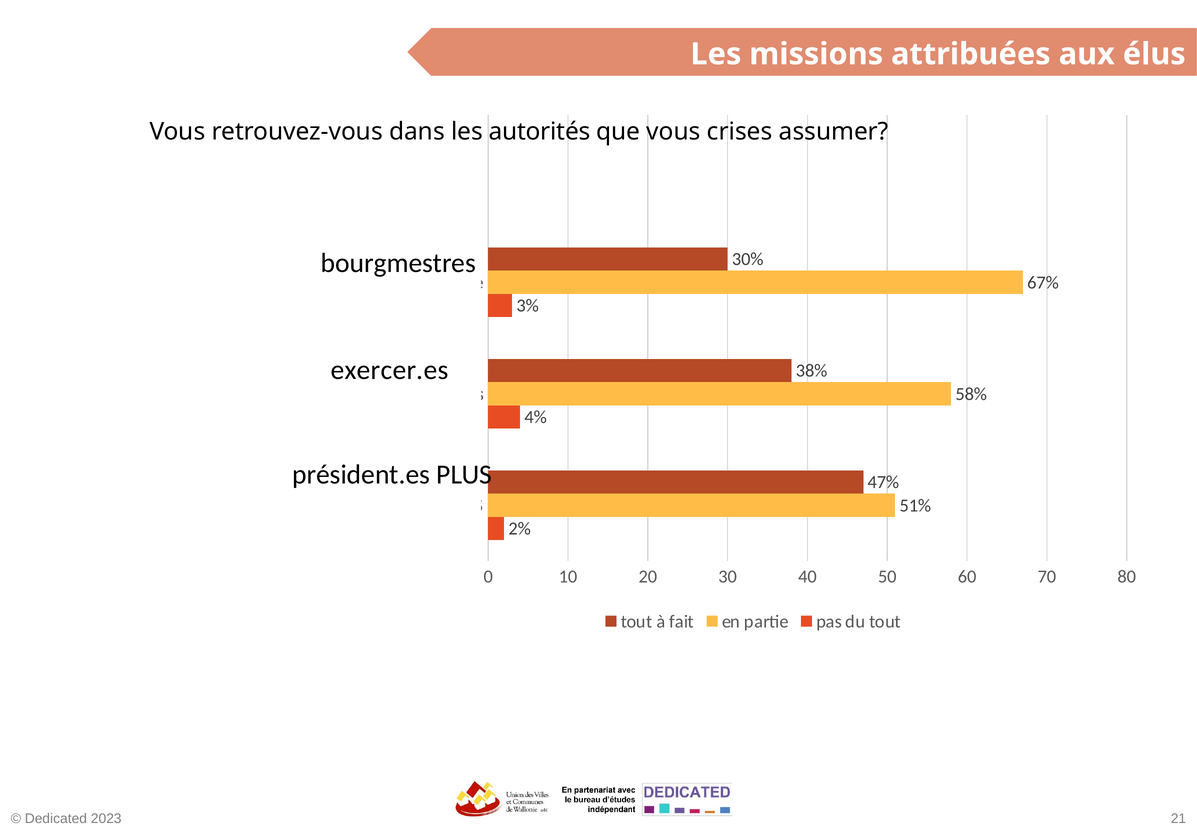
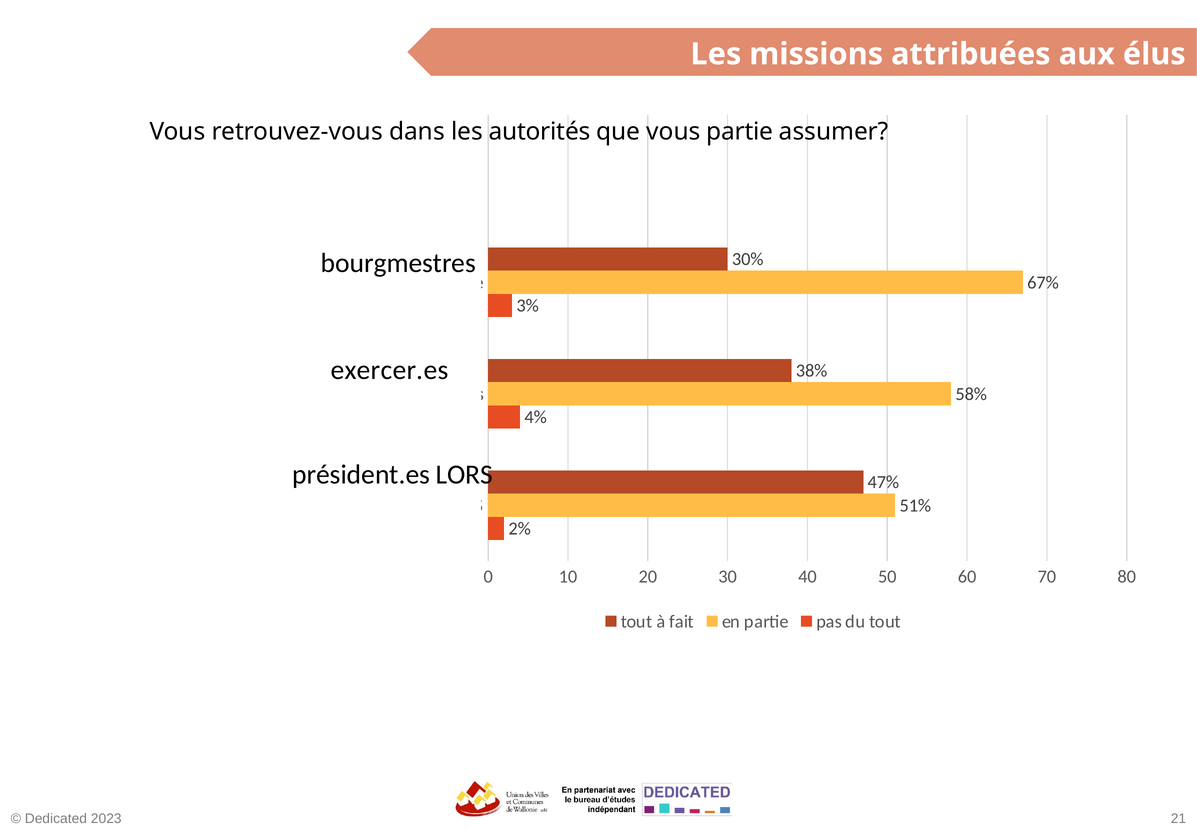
vous crises: crises -> partie
PLUS: PLUS -> LORS
